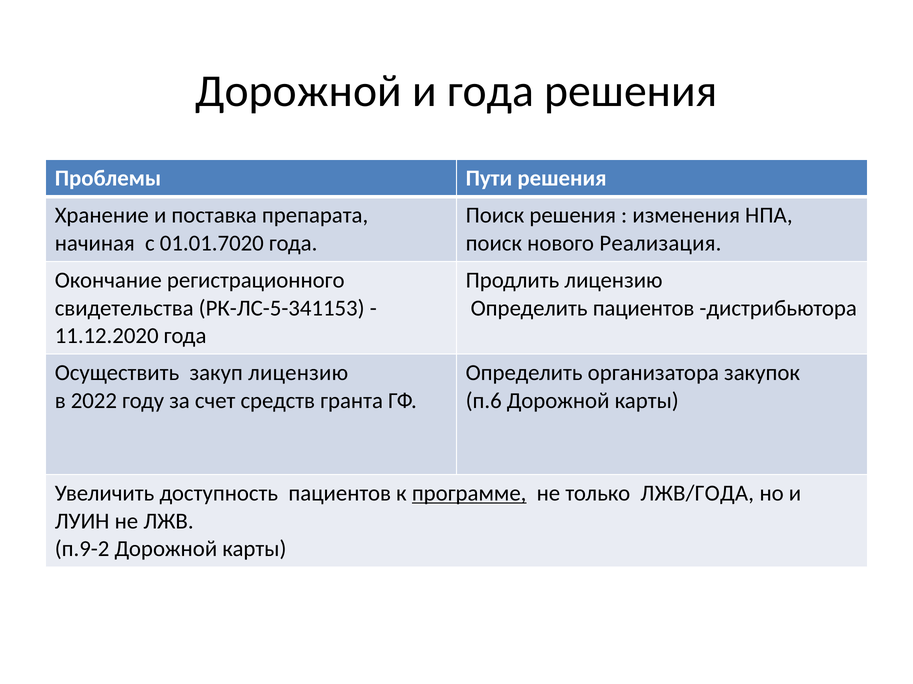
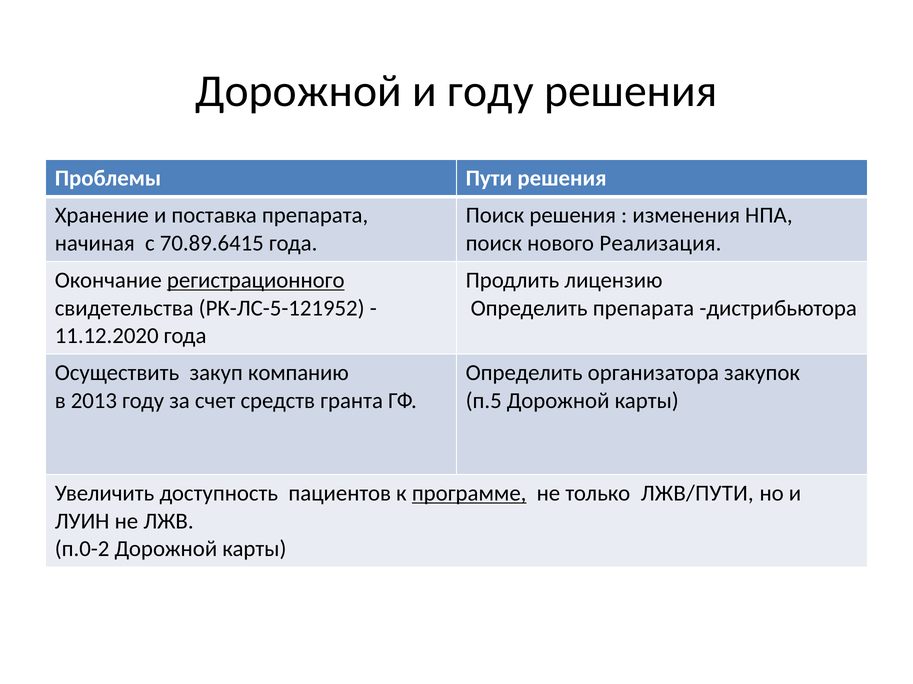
и года: года -> году
01.01.7020: 01.01.7020 -> 70.89.6415
регистрационного underline: none -> present
РК-ЛС-5-341153: РК-ЛС-5-341153 -> РК-ЛС-5-121952
Определить пациентов: пациентов -> препарата
закуп лицензию: лицензию -> компанию
2022: 2022 -> 2013
п.6: п.6 -> п.5
ЛЖВ/ГОДА: ЛЖВ/ГОДА -> ЛЖВ/ПУТИ
п.9-2: п.9-2 -> п.0-2
